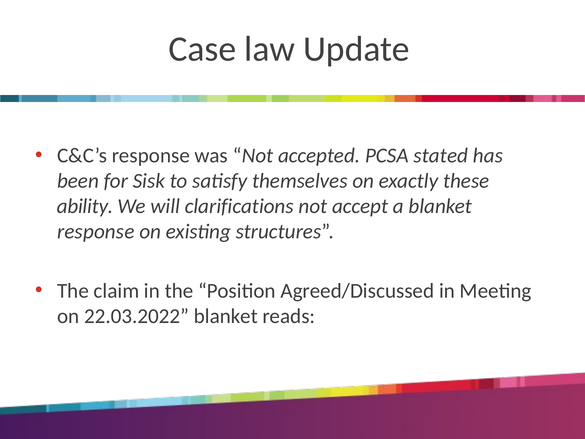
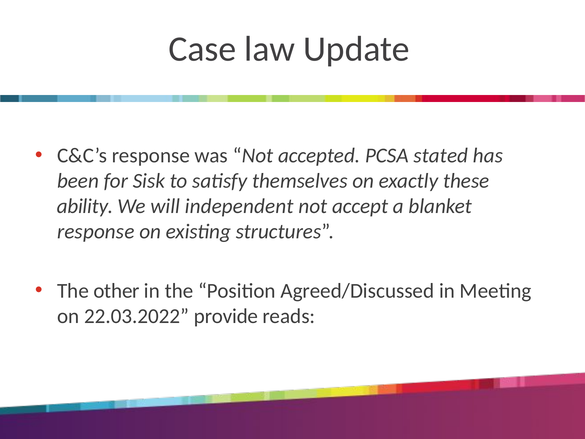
clarifications: clarifications -> independent
claim: claim -> other
22.03.2022 blanket: blanket -> provide
